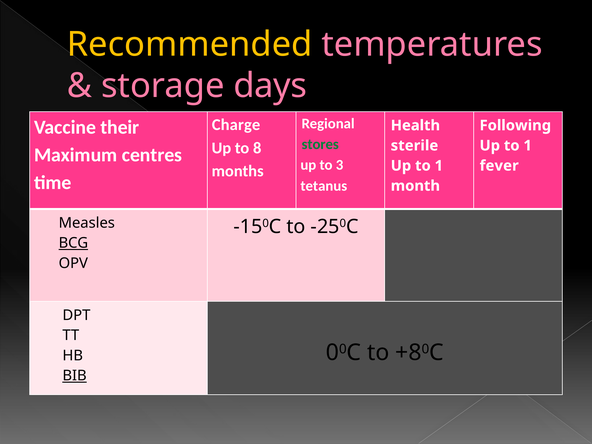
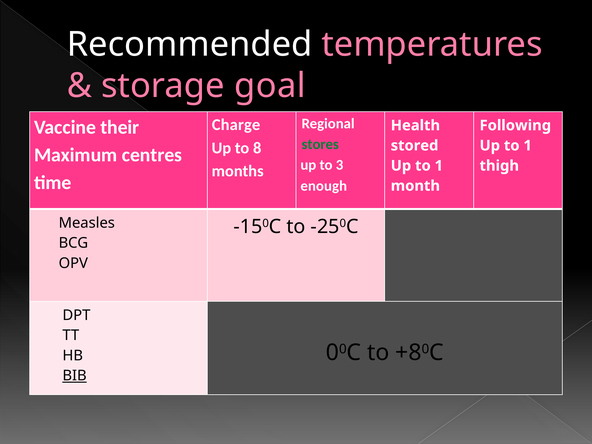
Recommended colour: yellow -> white
days: days -> goal
sterile: sterile -> stored
fever: fever -> thigh
tetanus: tetanus -> enough
BCG underline: present -> none
